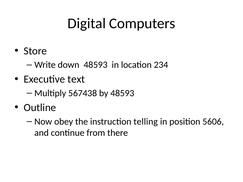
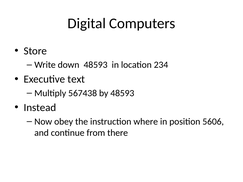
Outline: Outline -> Instead
telling: telling -> where
